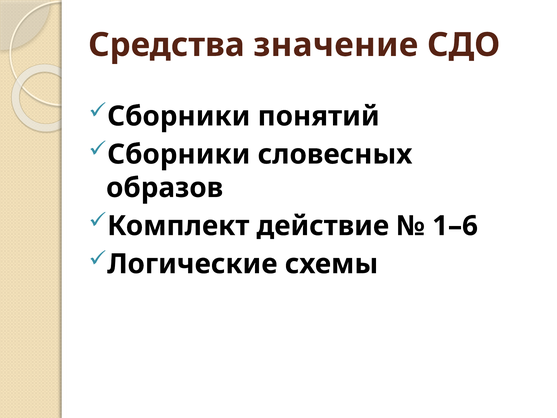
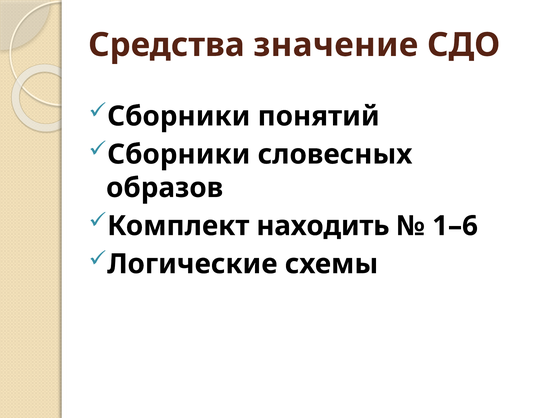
действие: действие -> находить
